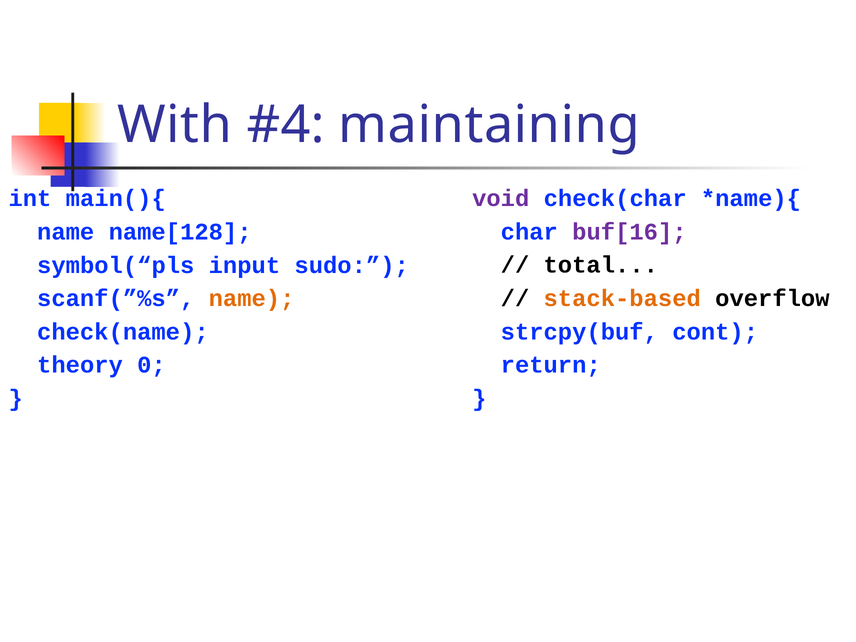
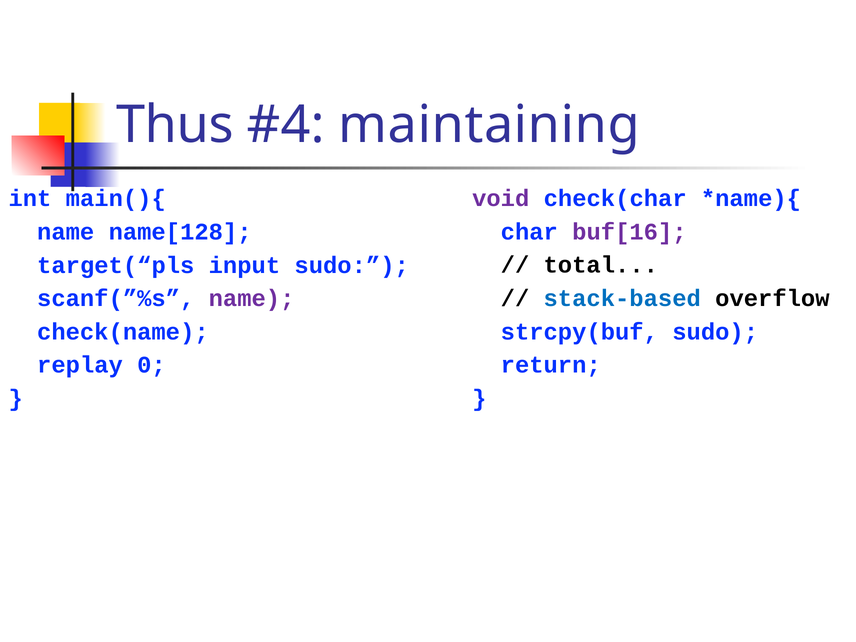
With: With -> Thus
symbol(“pls: symbol(“pls -> target(“pls
name at (252, 298) colour: orange -> purple
stack-based colour: orange -> blue
strcpy(buf cont: cont -> sudo
theory: theory -> replay
